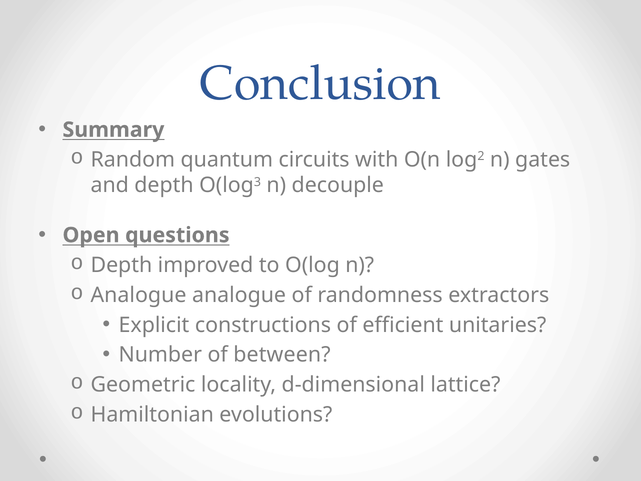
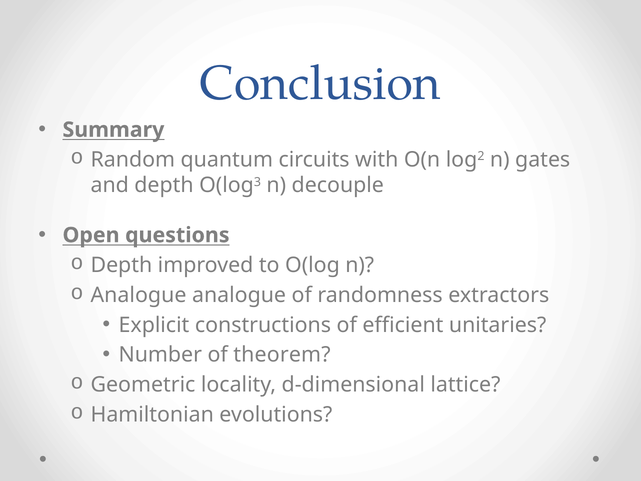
between: between -> theorem
